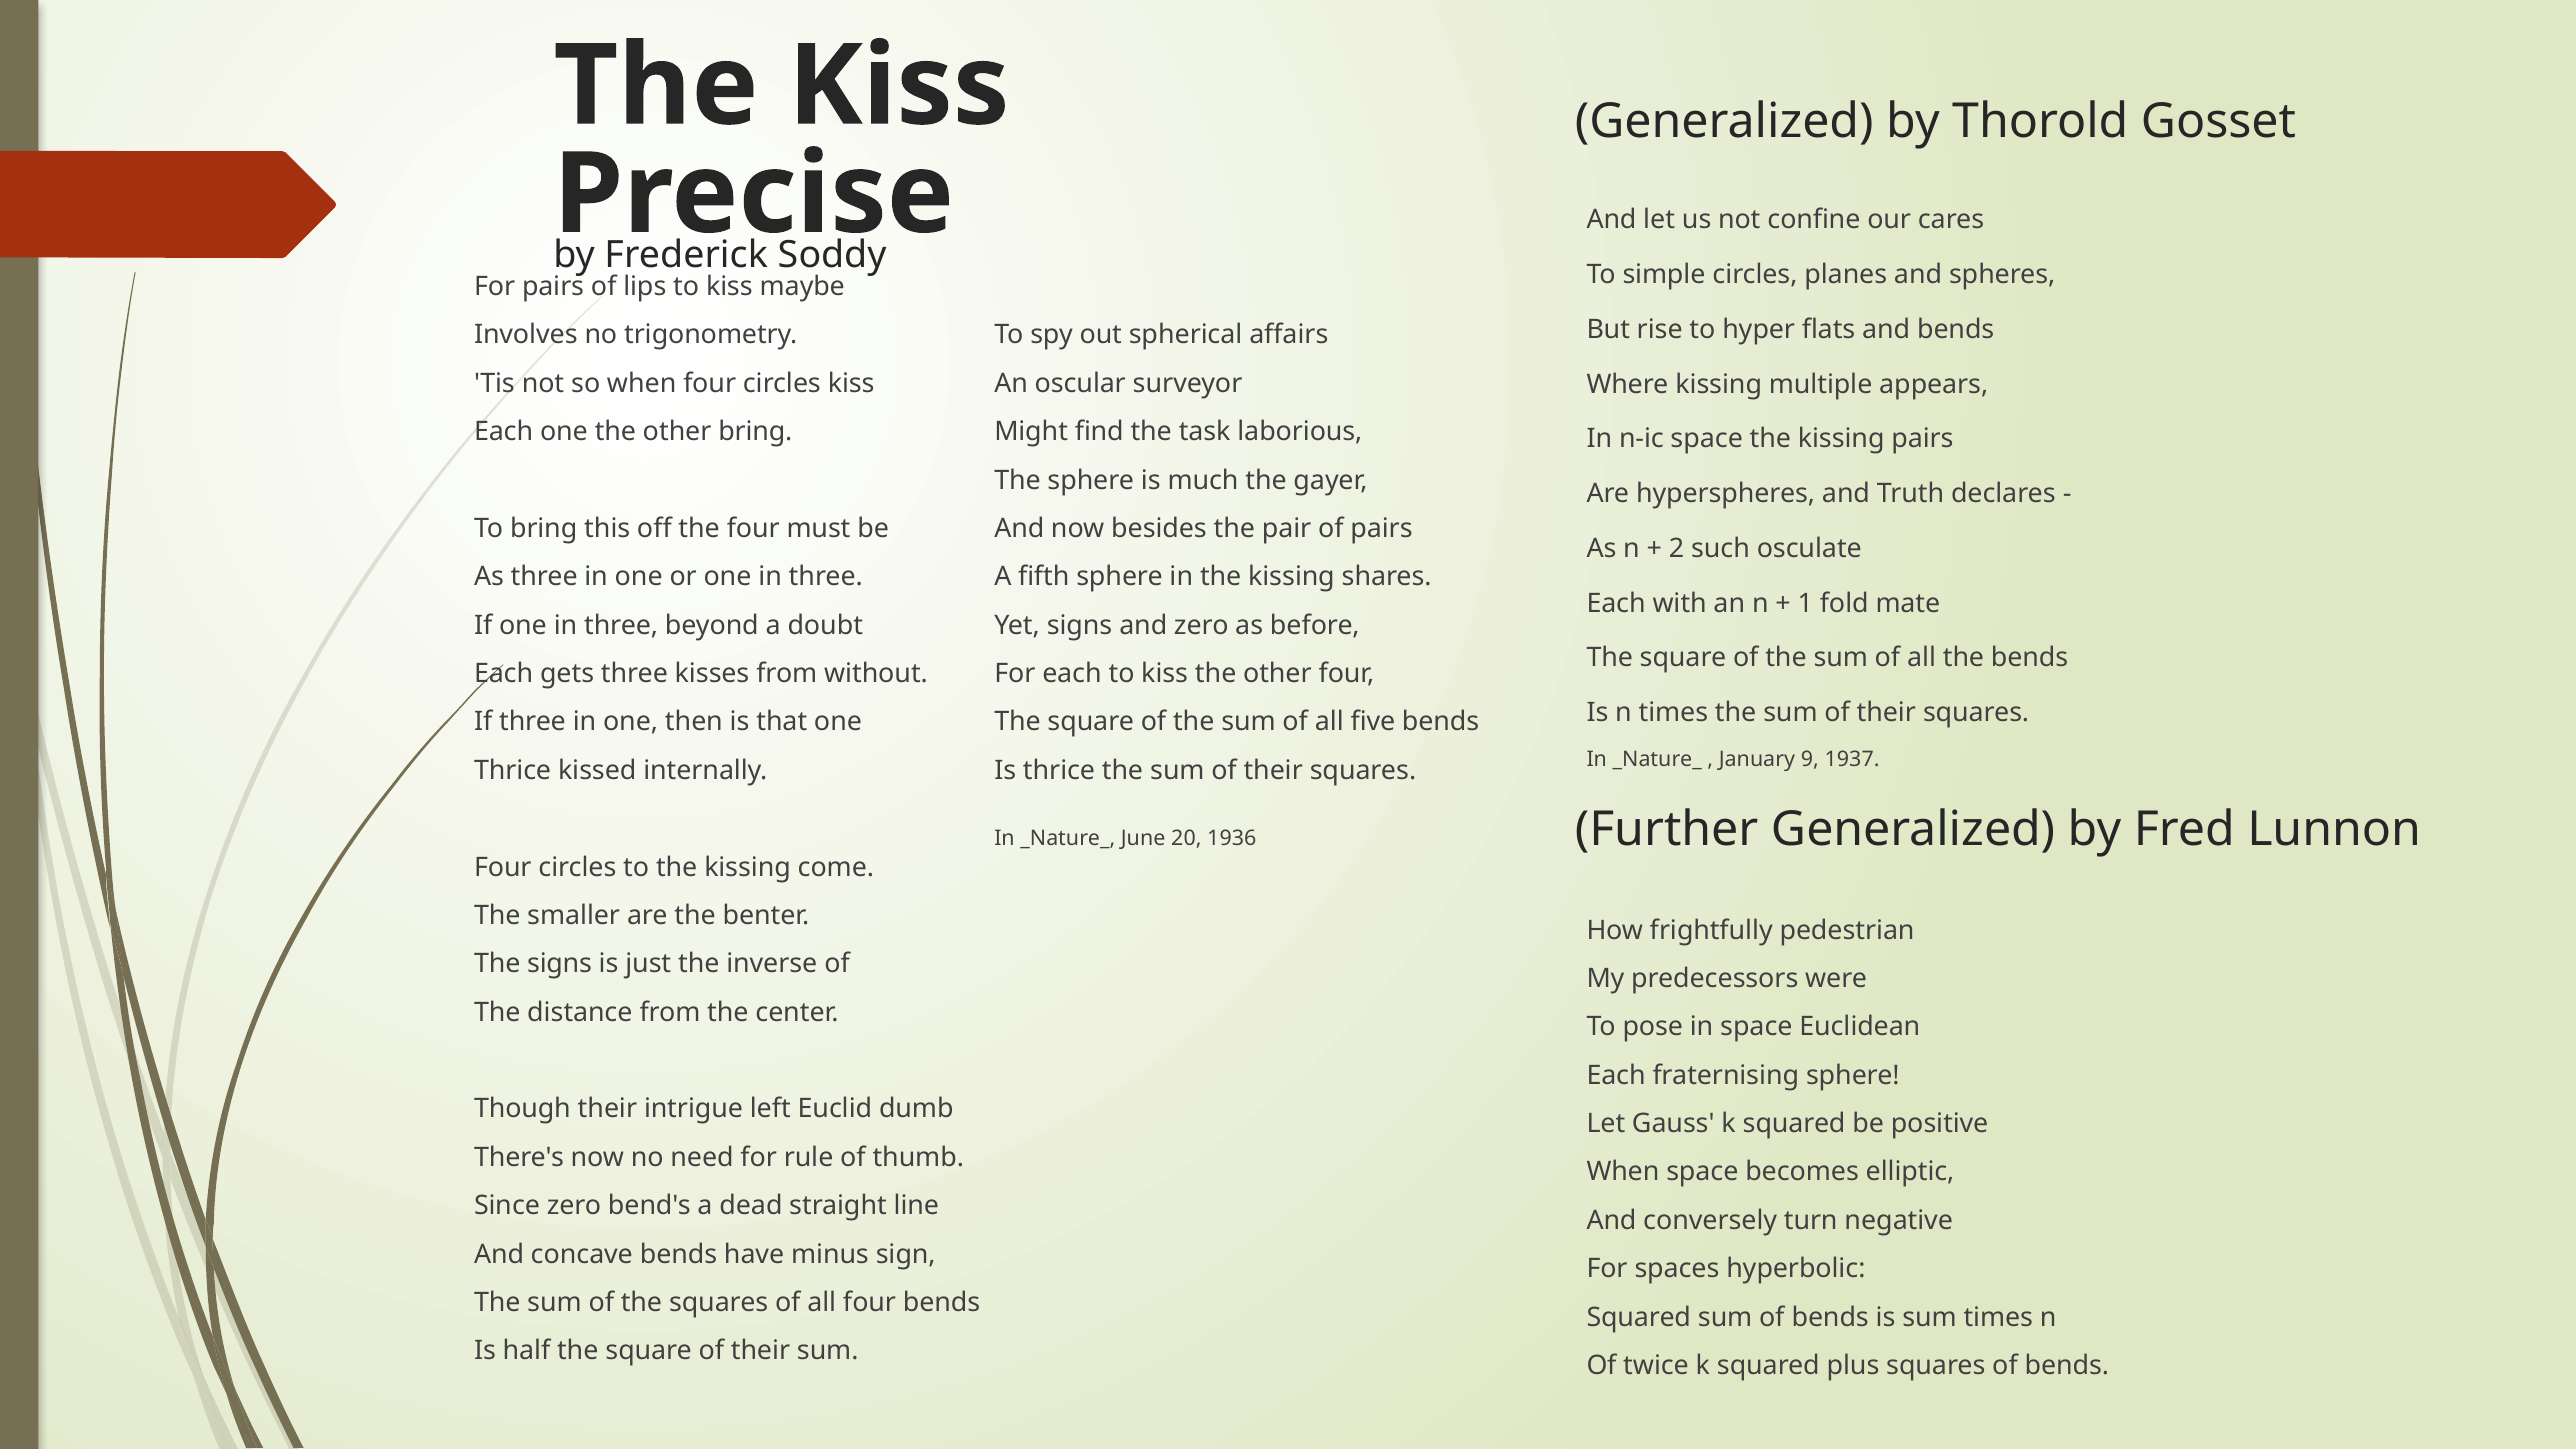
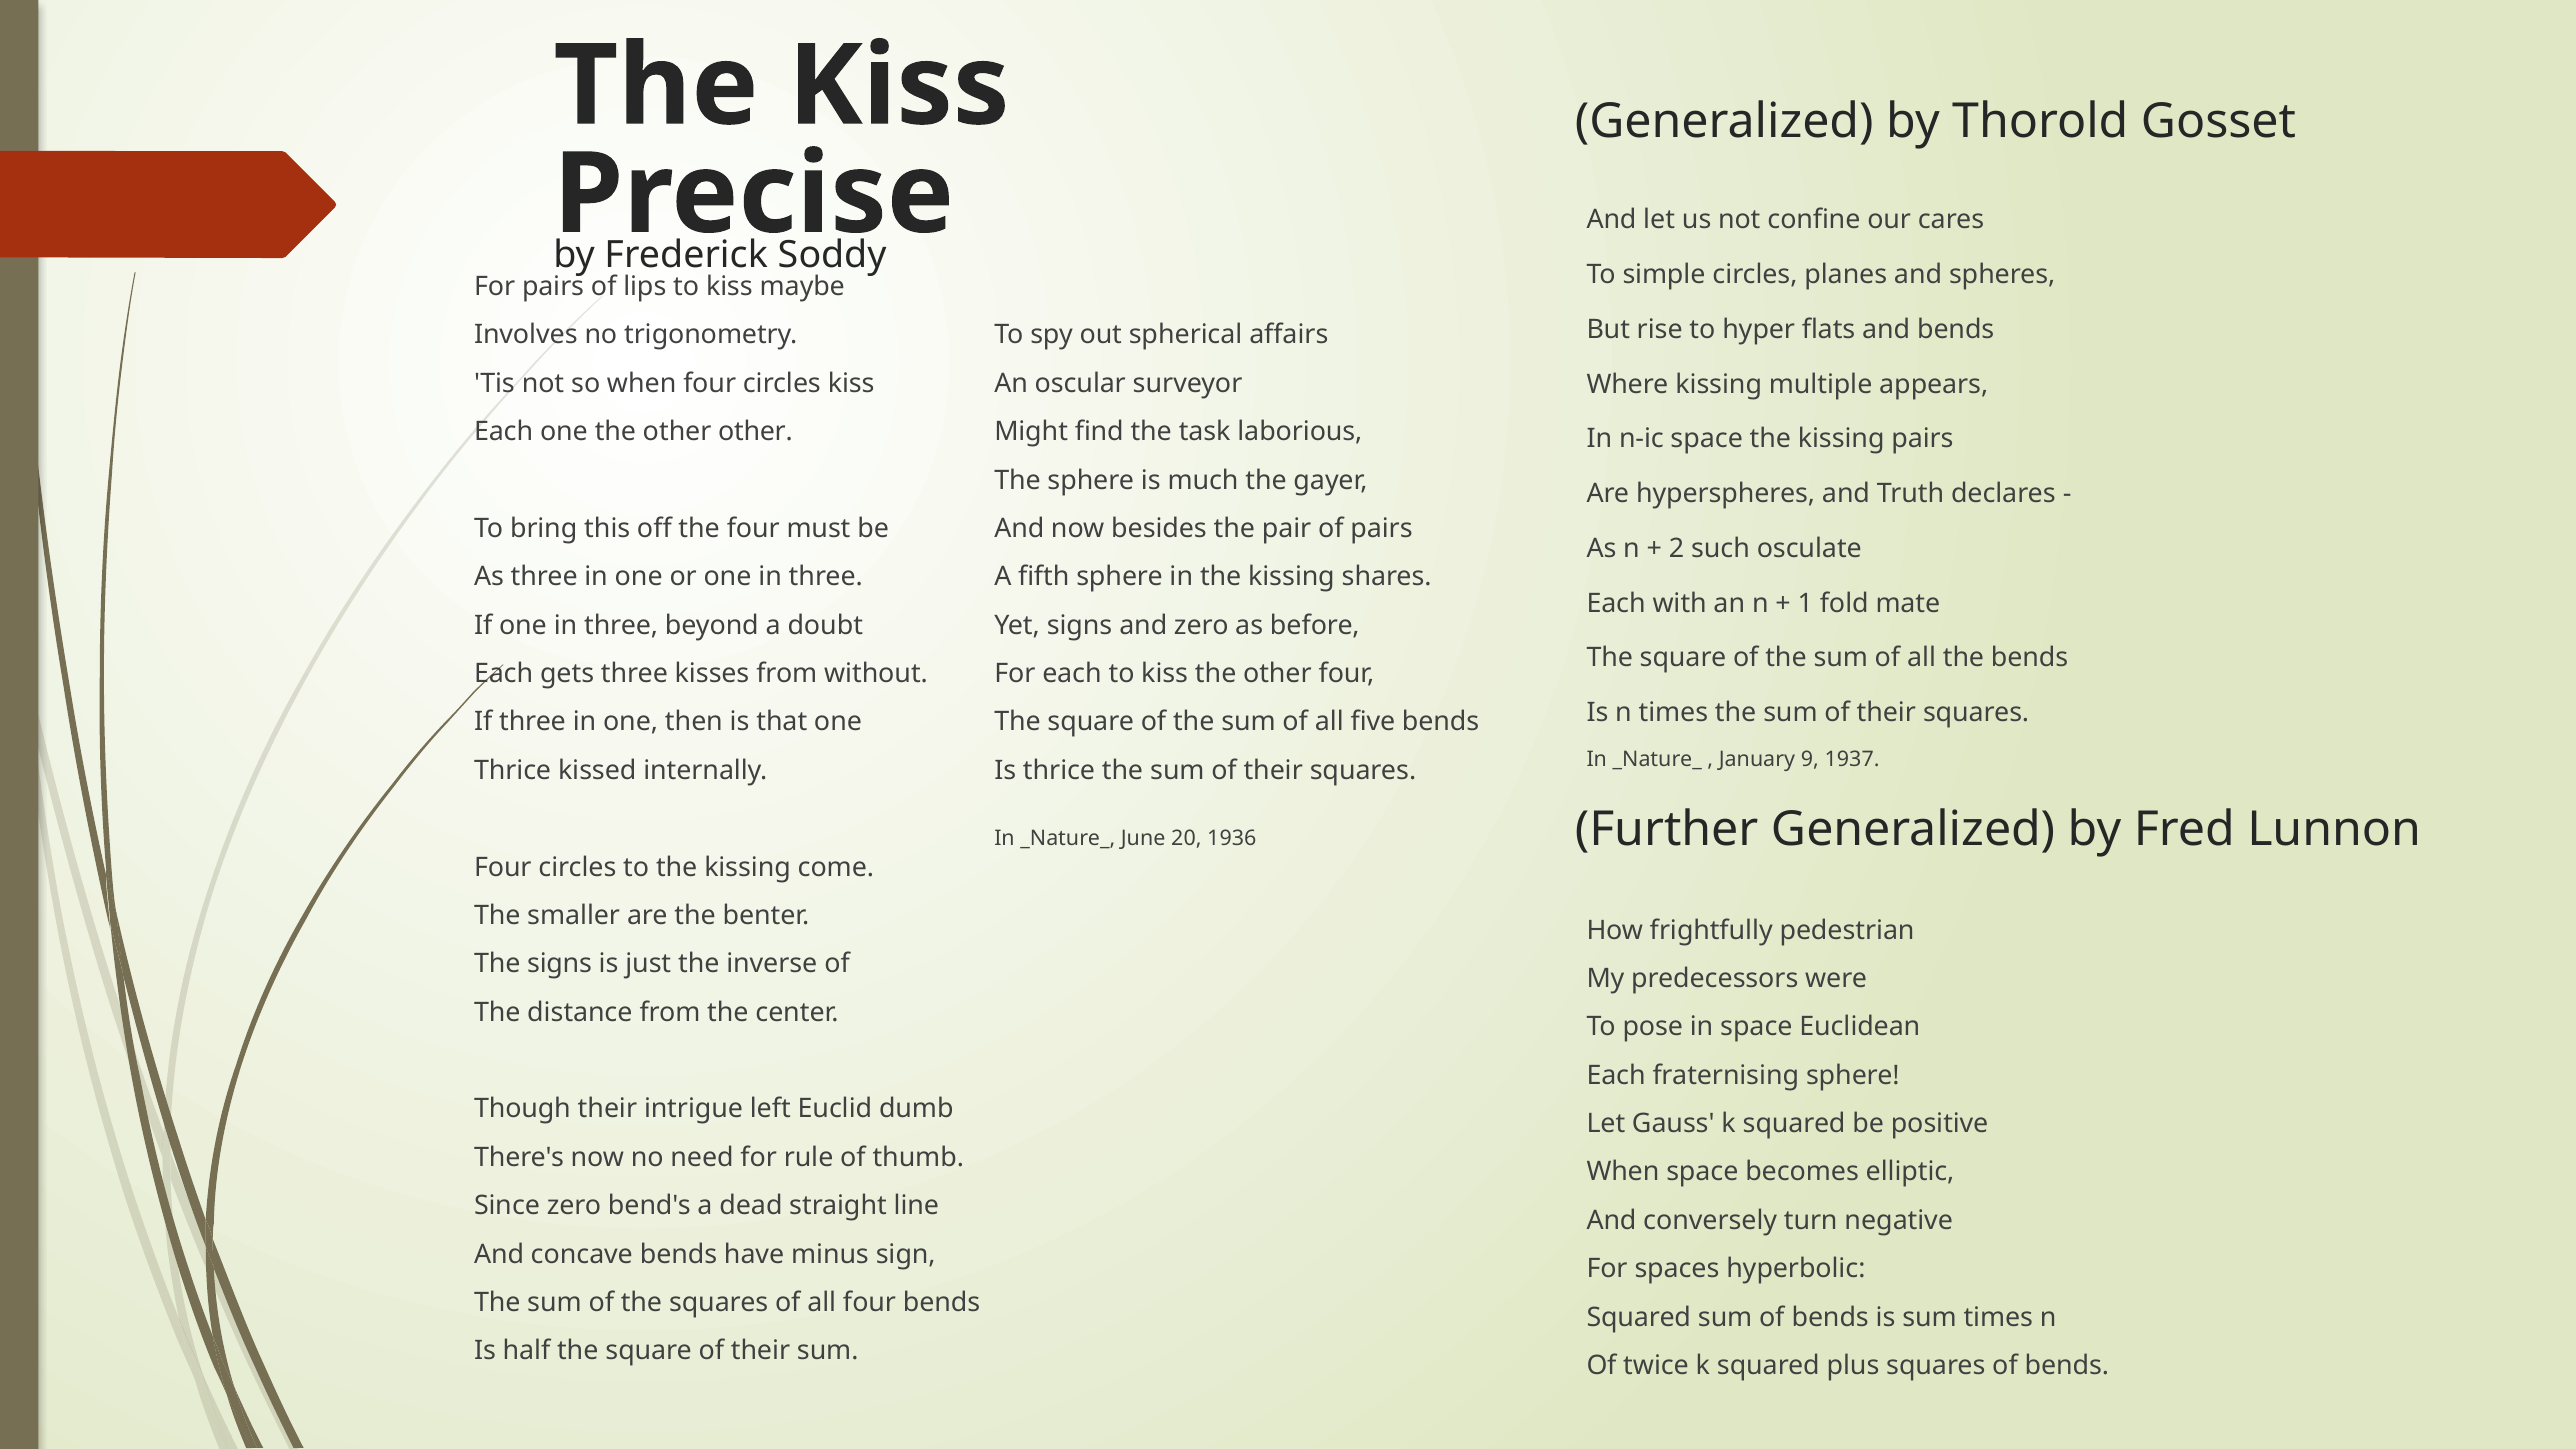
other bring: bring -> other
